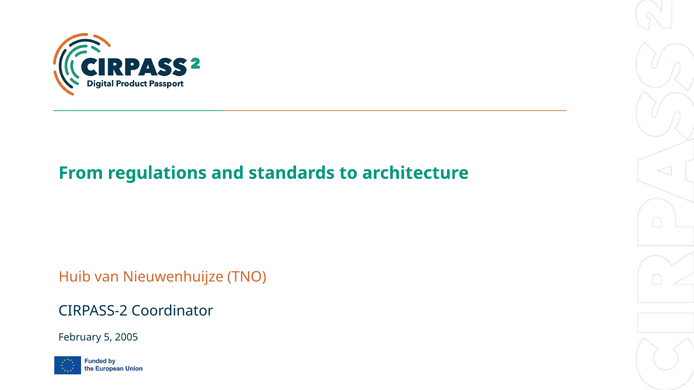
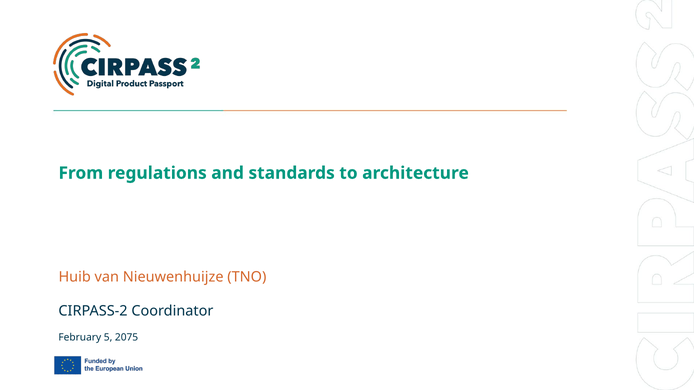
2005: 2005 -> 2075
